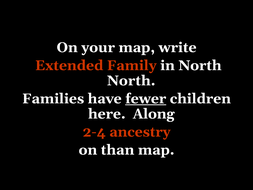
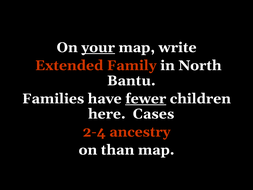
your underline: none -> present
North at (131, 81): North -> Bantu
Along: Along -> Cases
